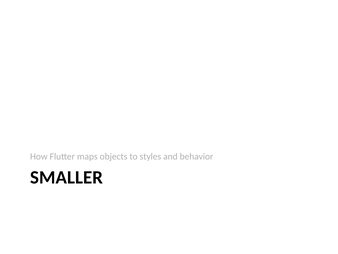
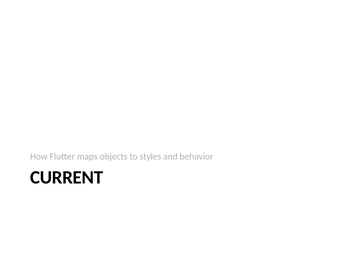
SMALLER: SMALLER -> CURRENT
